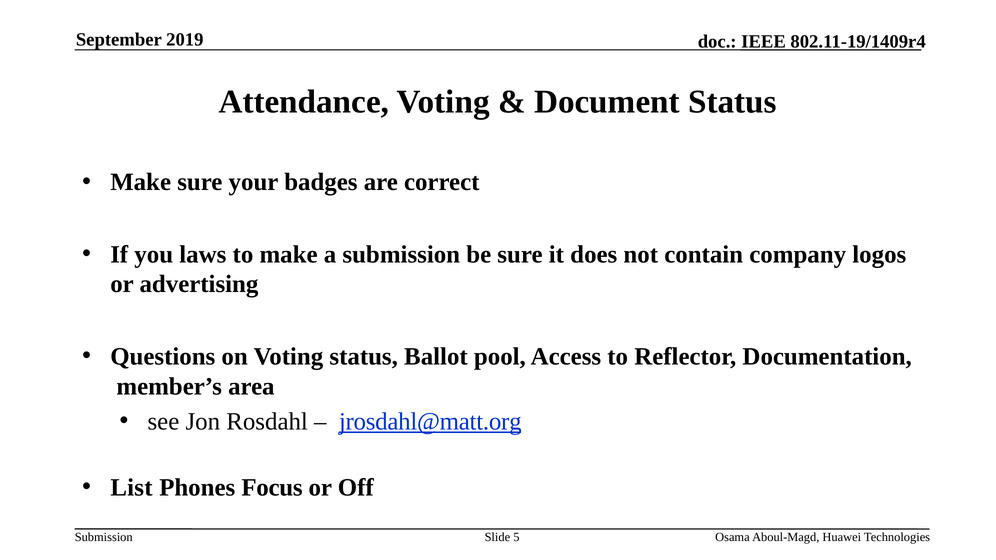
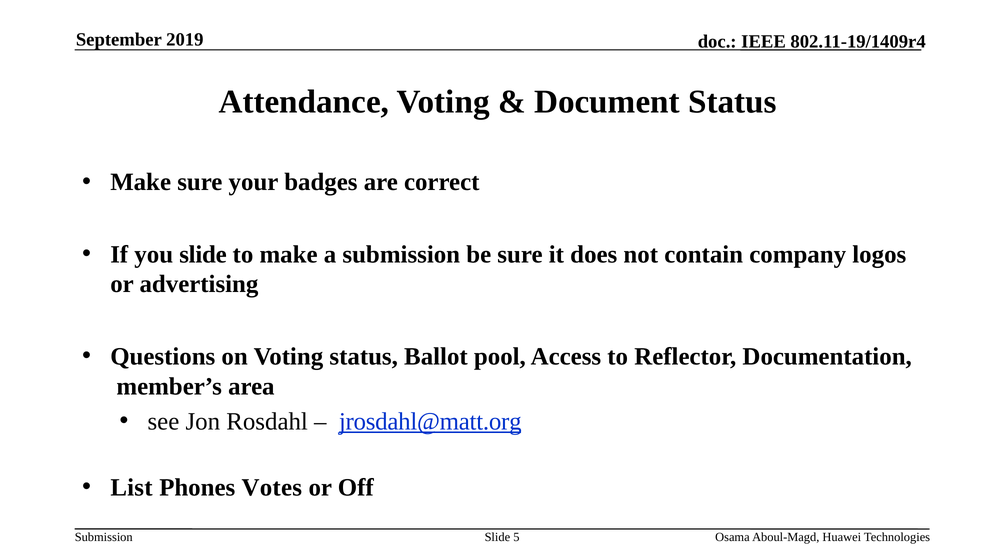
you laws: laws -> slide
Focus: Focus -> Votes
